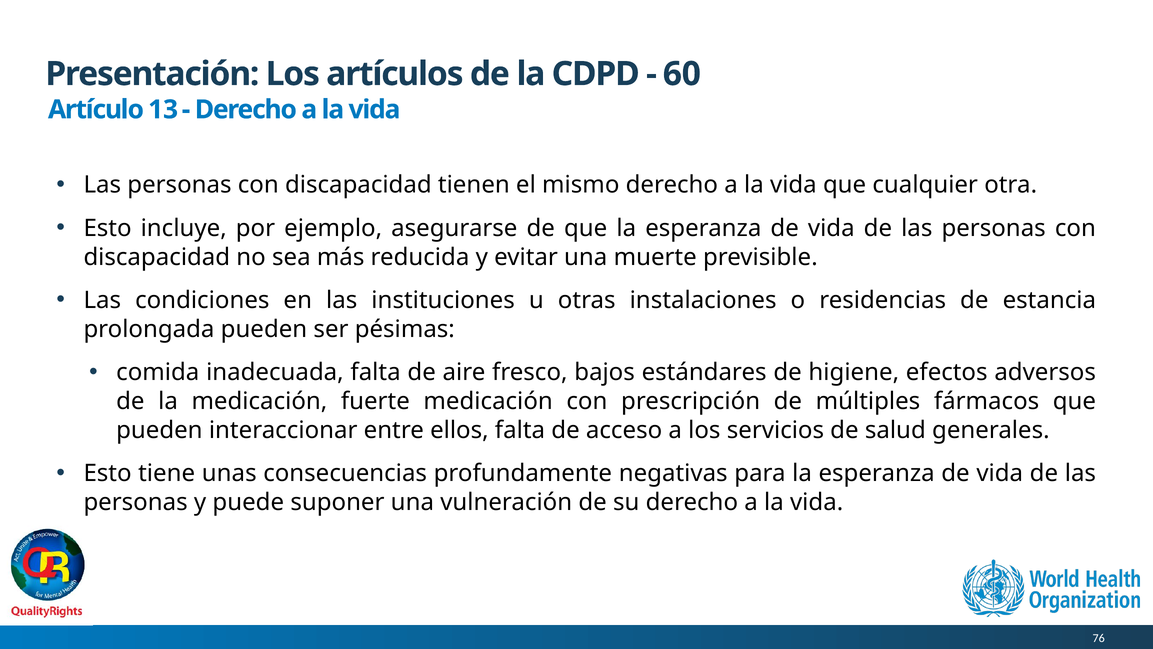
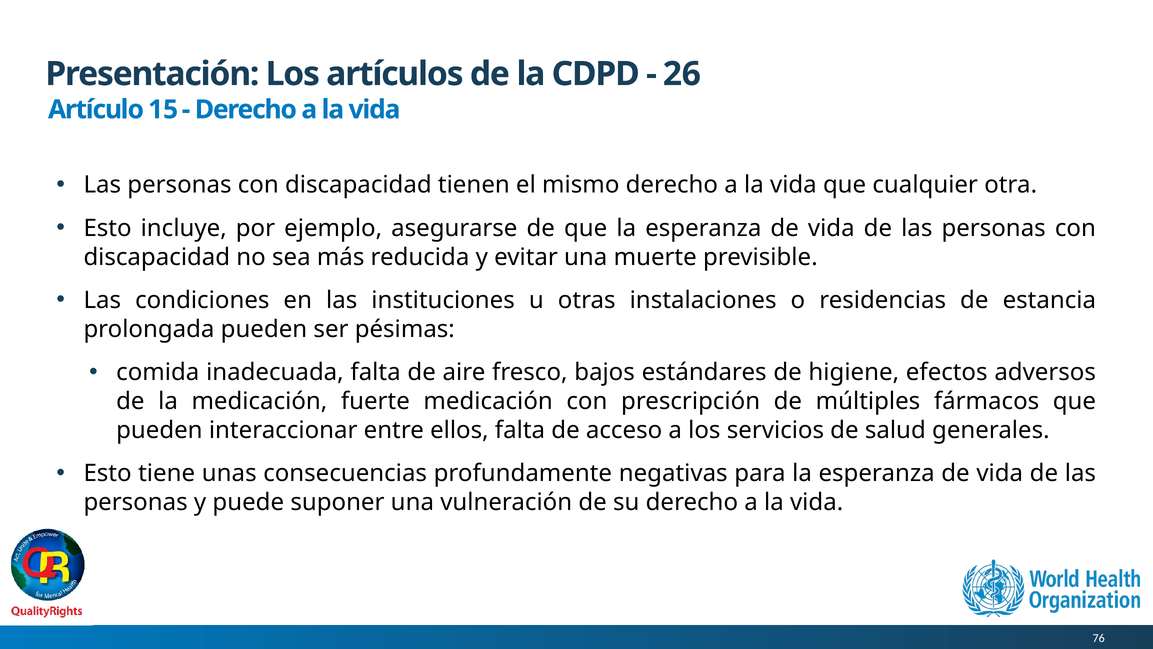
60: 60 -> 26
13: 13 -> 15
